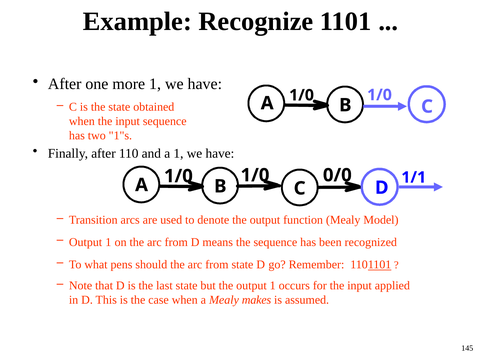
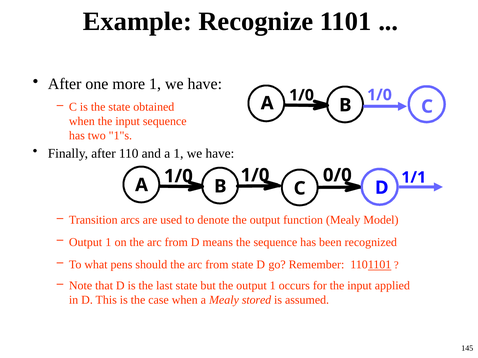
makes: makes -> stored
